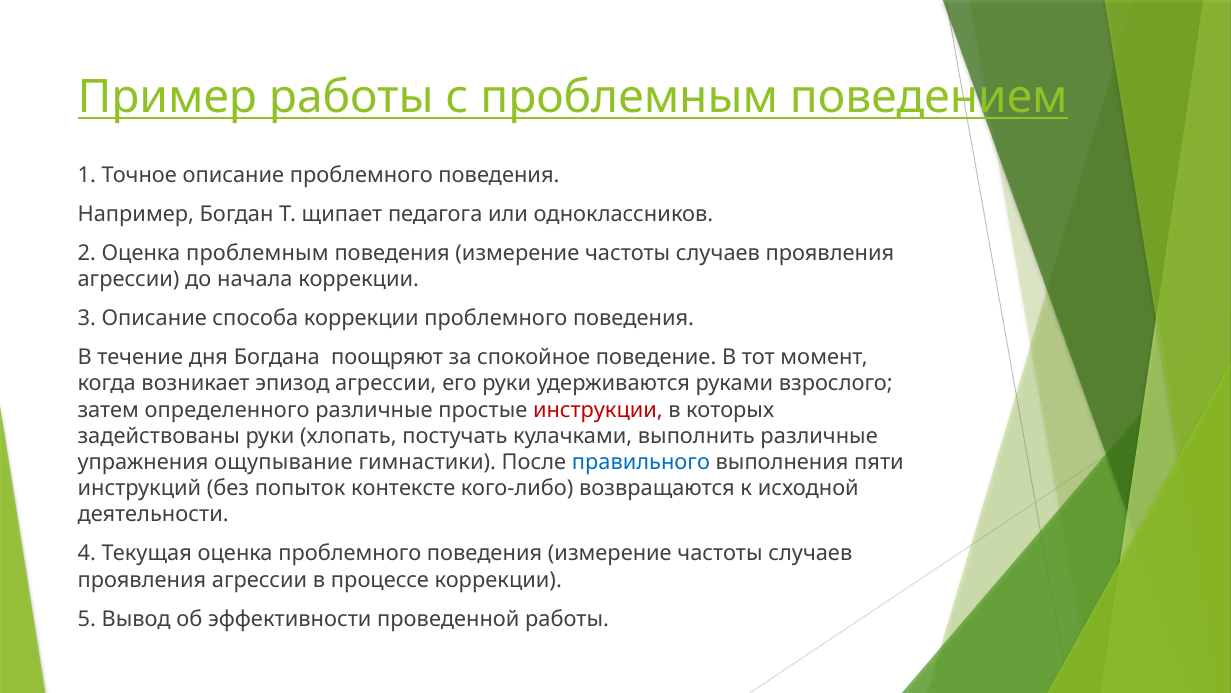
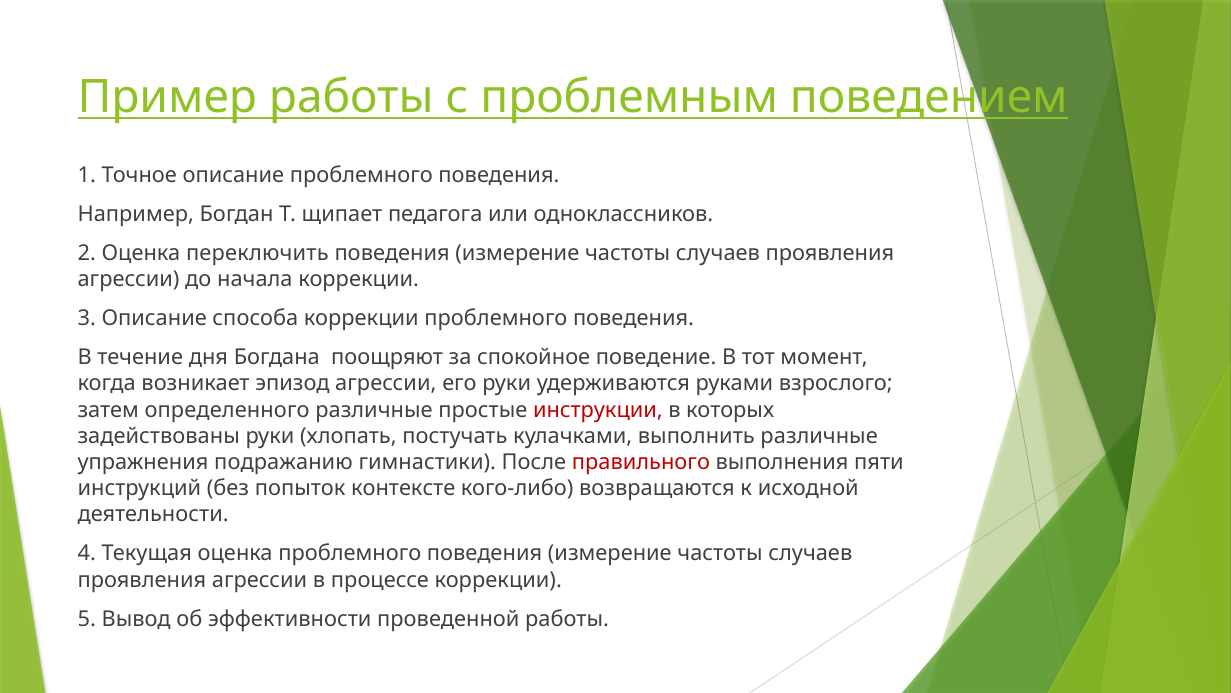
Оценка проблемным: проблемным -> переключить
ощупывание: ощупывание -> подражанию
правильного colour: blue -> red
